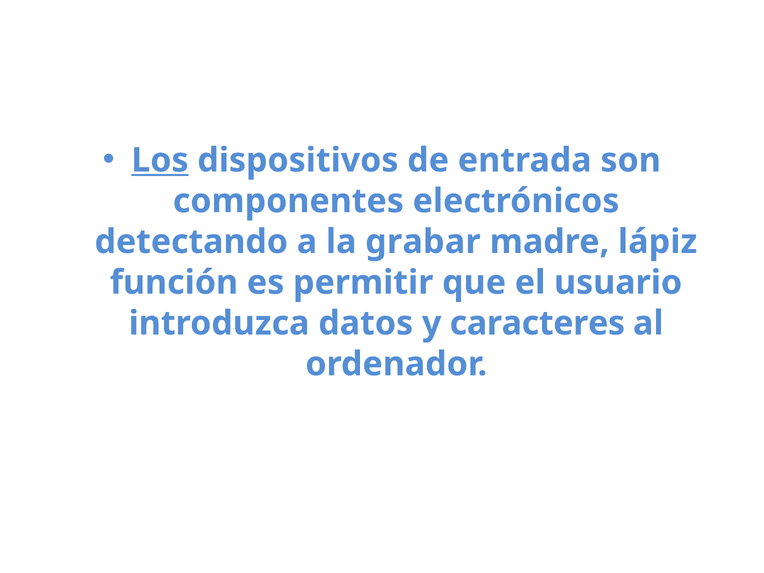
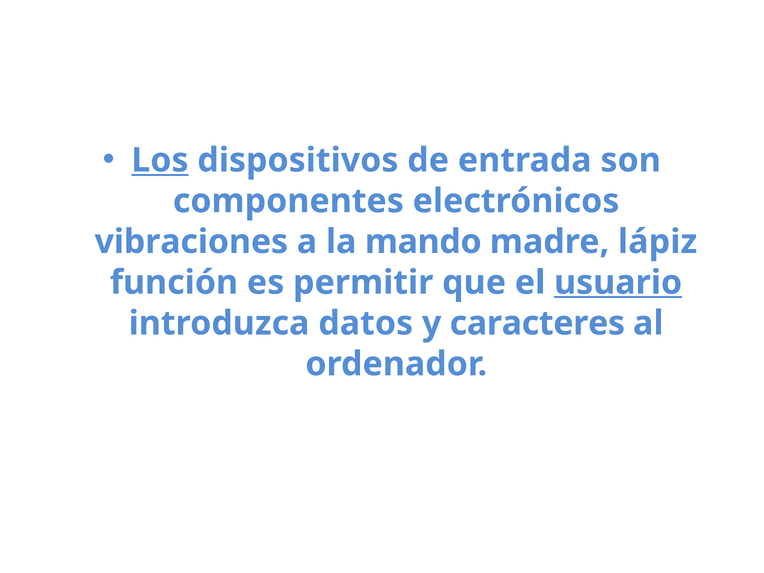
detectando: detectando -> vibraciones
grabar: grabar -> mando
usuario underline: none -> present
